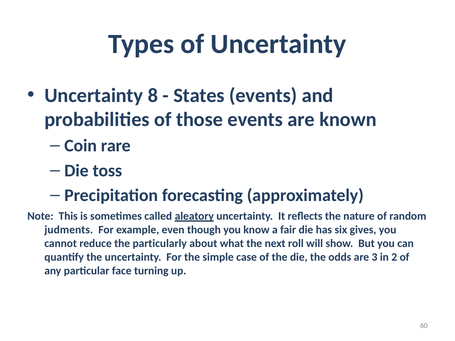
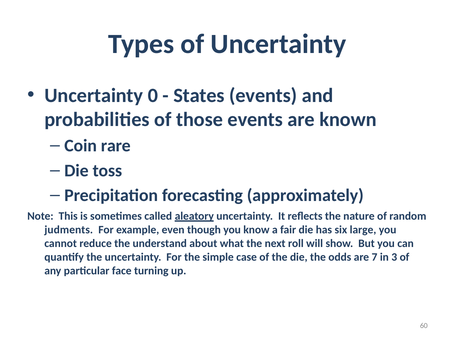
8: 8 -> 0
gives: gives -> large
particularly: particularly -> understand
3: 3 -> 7
2: 2 -> 3
